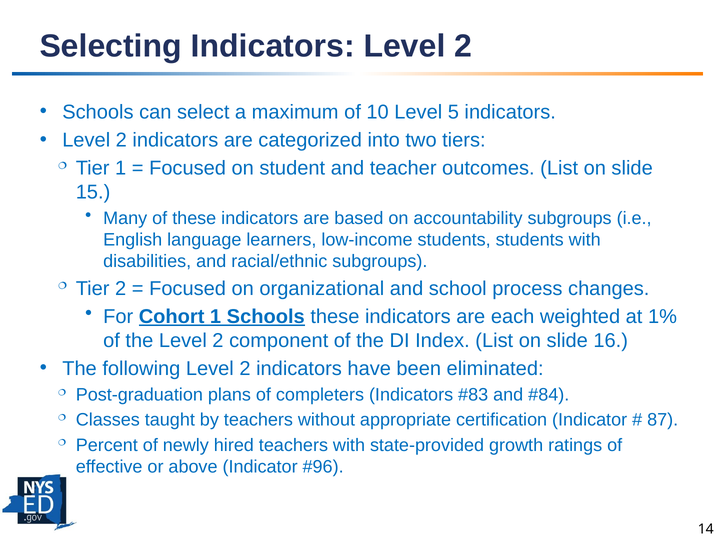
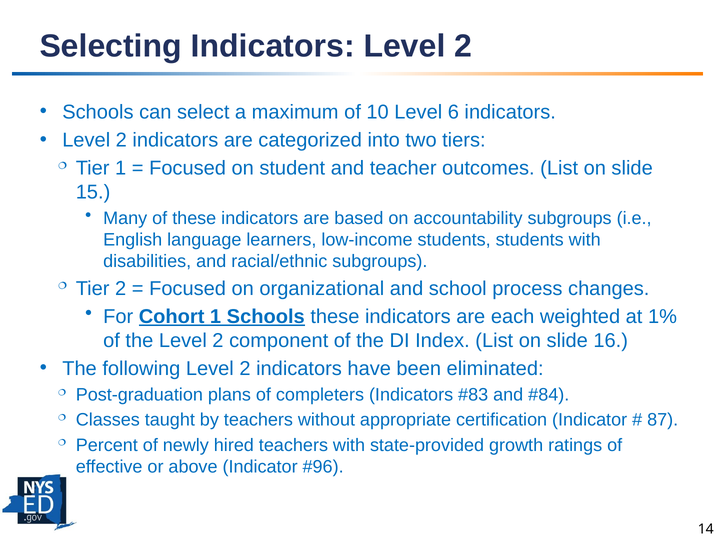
5: 5 -> 6
